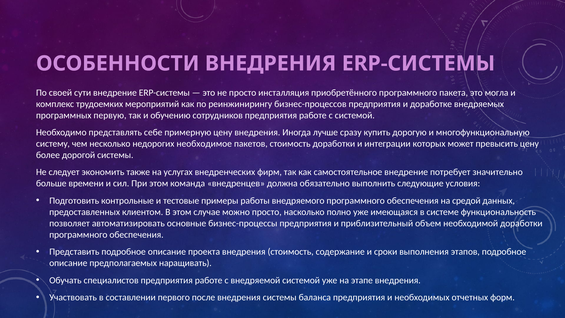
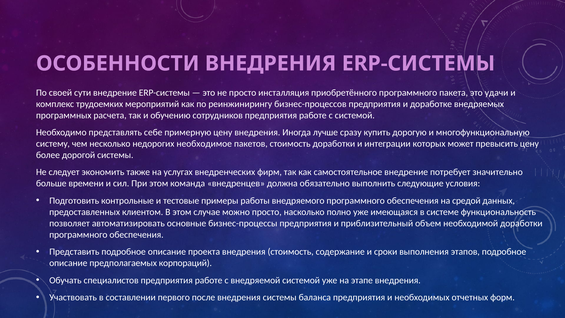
могла: могла -> удачи
первую: первую -> расчета
наращивать: наращивать -> корпораций
